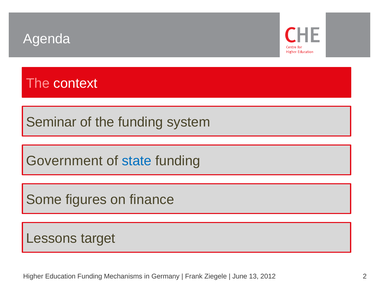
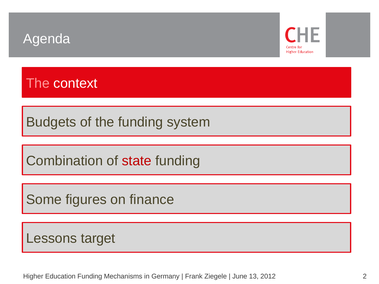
Seminar: Seminar -> Budgets
Government: Government -> Combination
state colour: blue -> red
